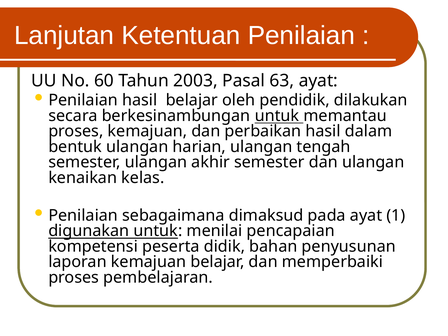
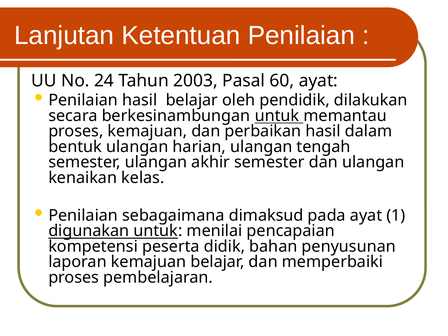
60: 60 -> 24
63: 63 -> 60
